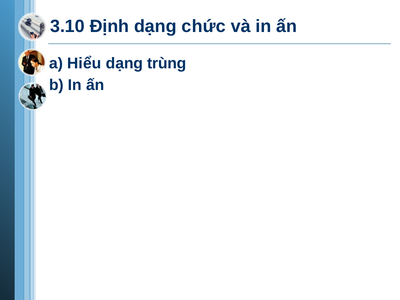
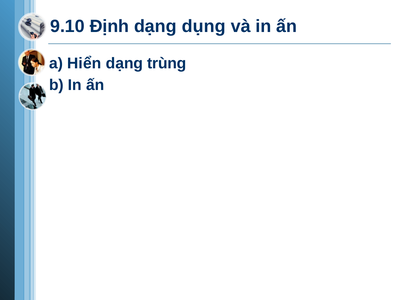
3.10: 3.10 -> 9.10
chức: chức -> dụng
Hiểu: Hiểu -> Hiển
